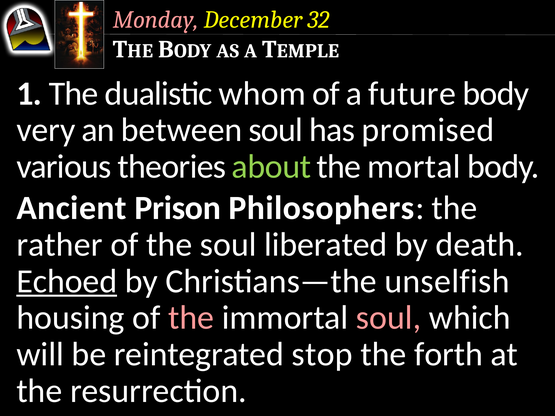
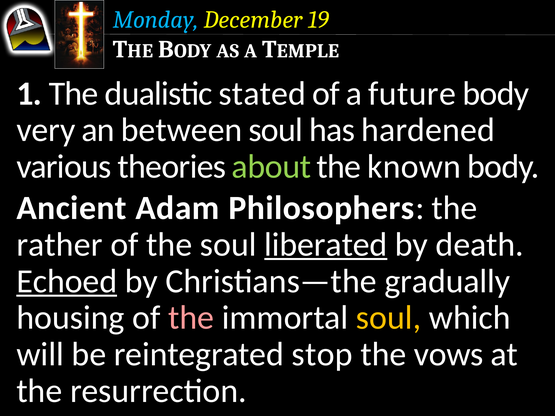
Monday colour: pink -> light blue
32: 32 -> 19
whom: whom -> stated
promised: promised -> hardened
mortal: mortal -> known
Prison: Prison -> Adam
liberated underline: none -> present
unselfish: unselfish -> gradually
soul at (389, 318) colour: pink -> yellow
forth: forth -> vows
